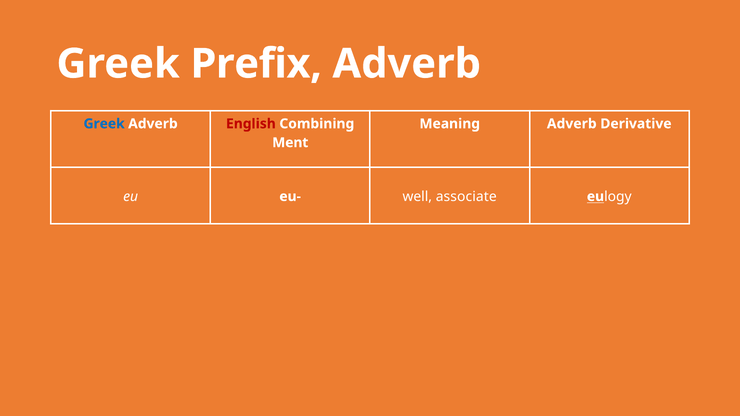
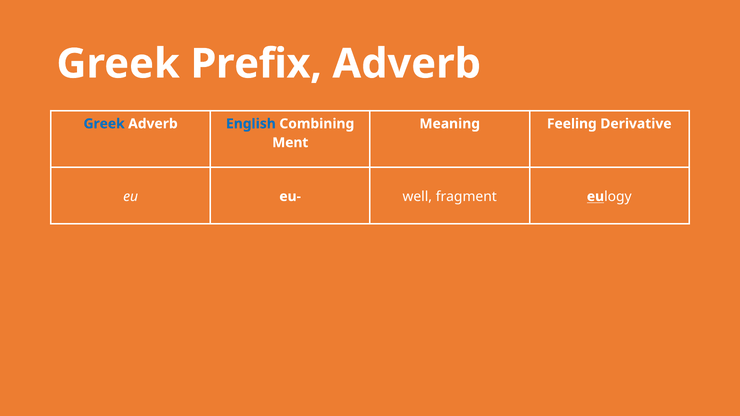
English colour: red -> blue
Meaning Adverb: Adverb -> Feeling
associate: associate -> fragment
